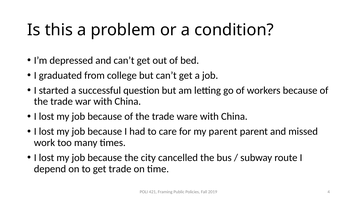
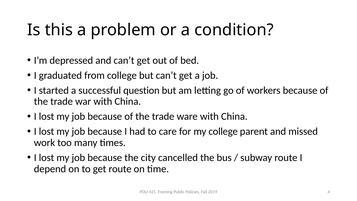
my parent: parent -> college
get trade: trade -> route
